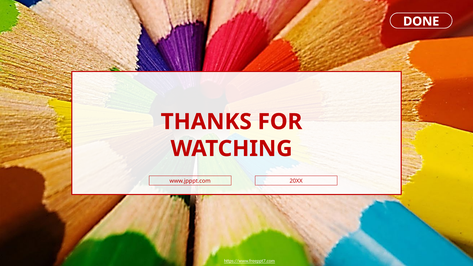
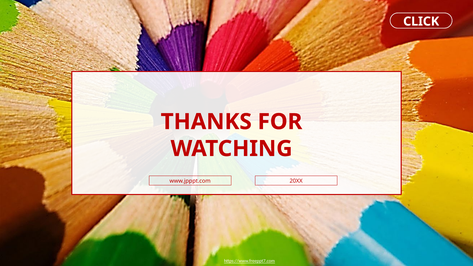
DONE: DONE -> CLICK
